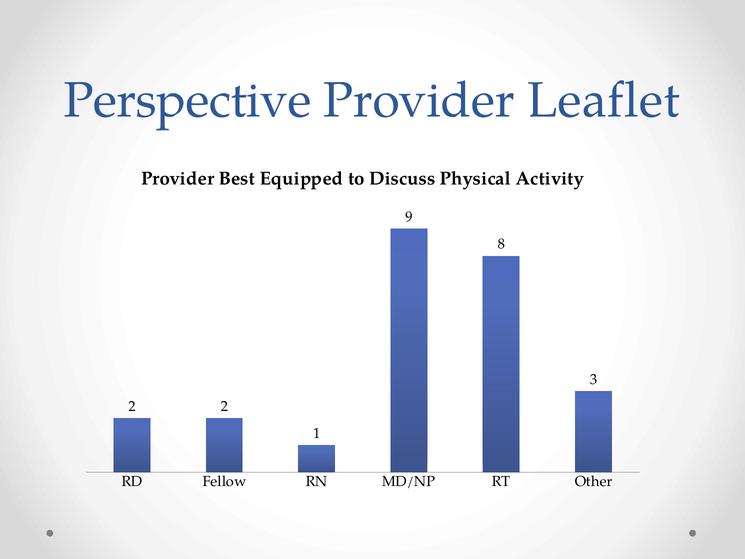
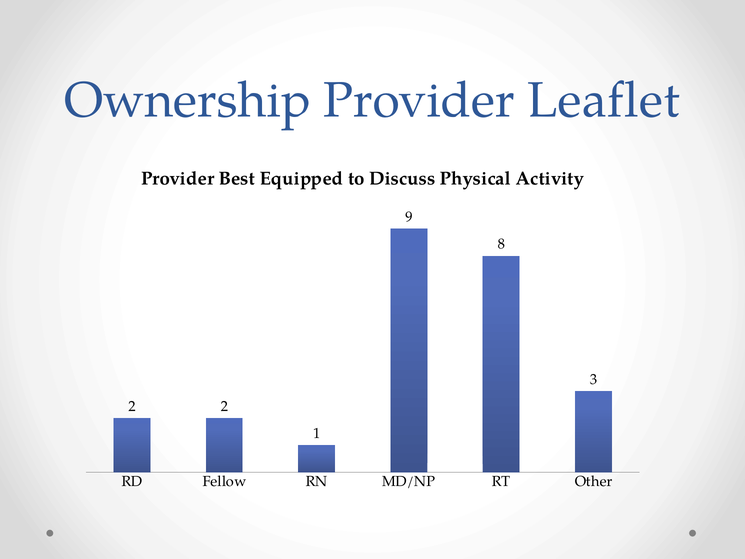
Perspective: Perspective -> Ownership
